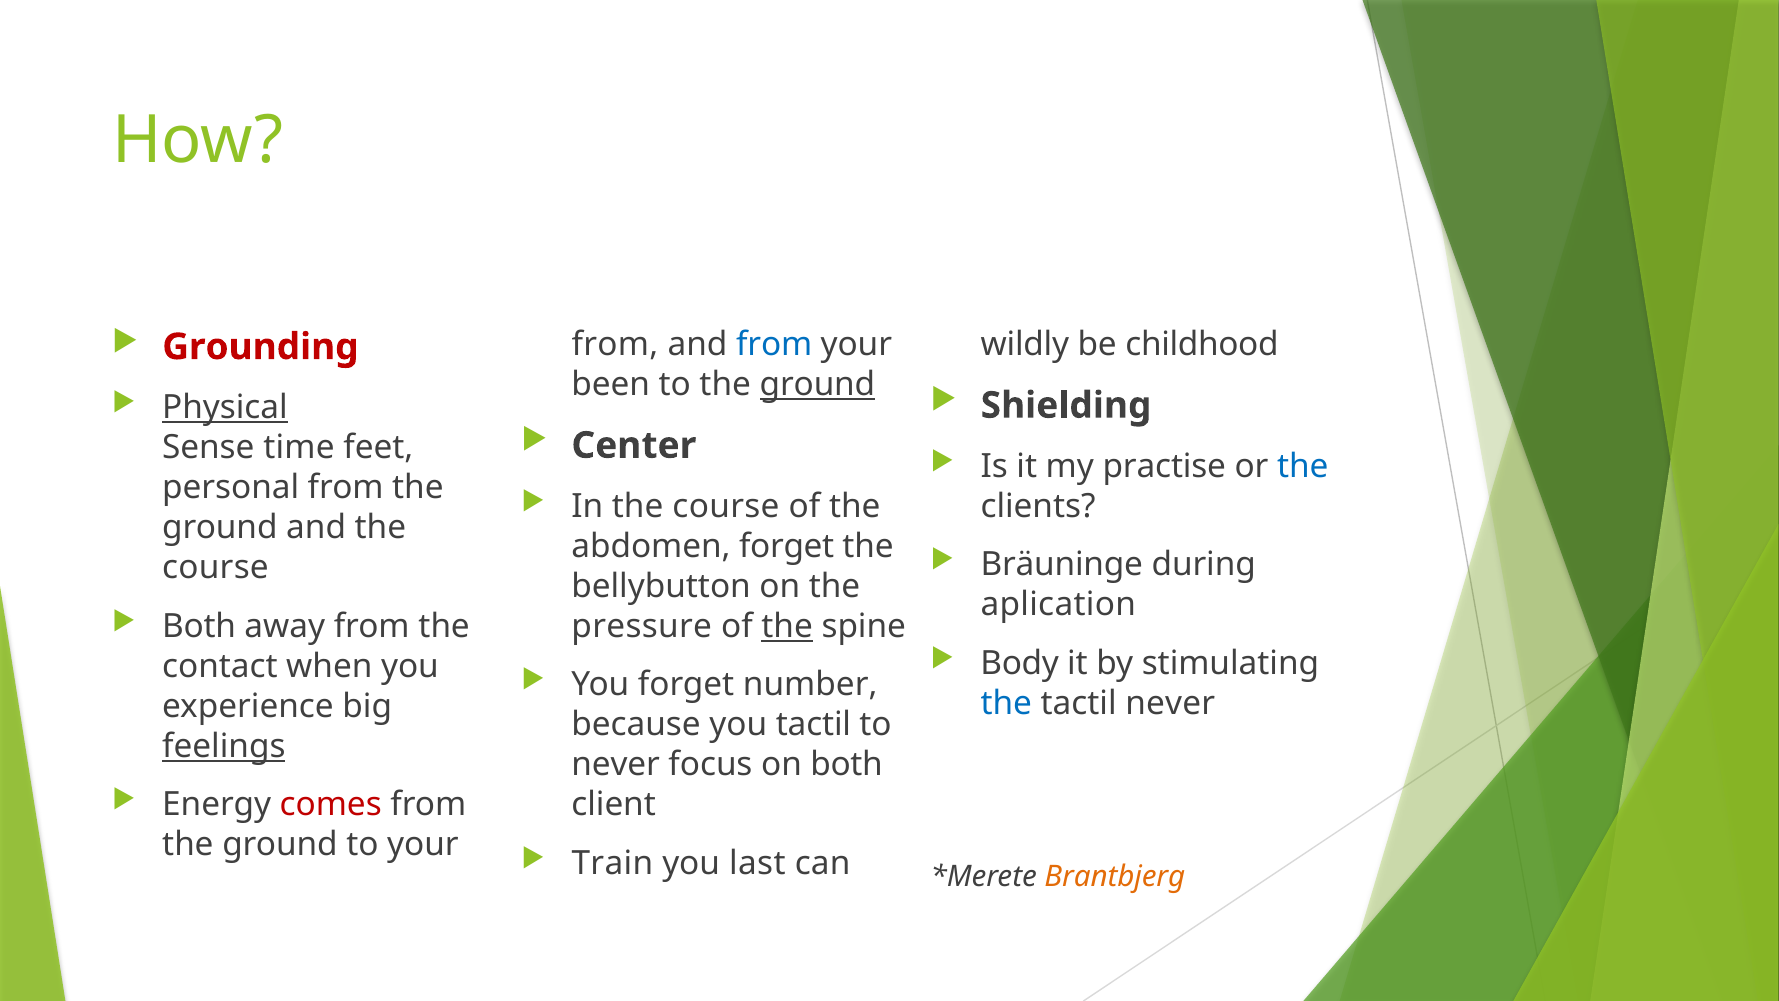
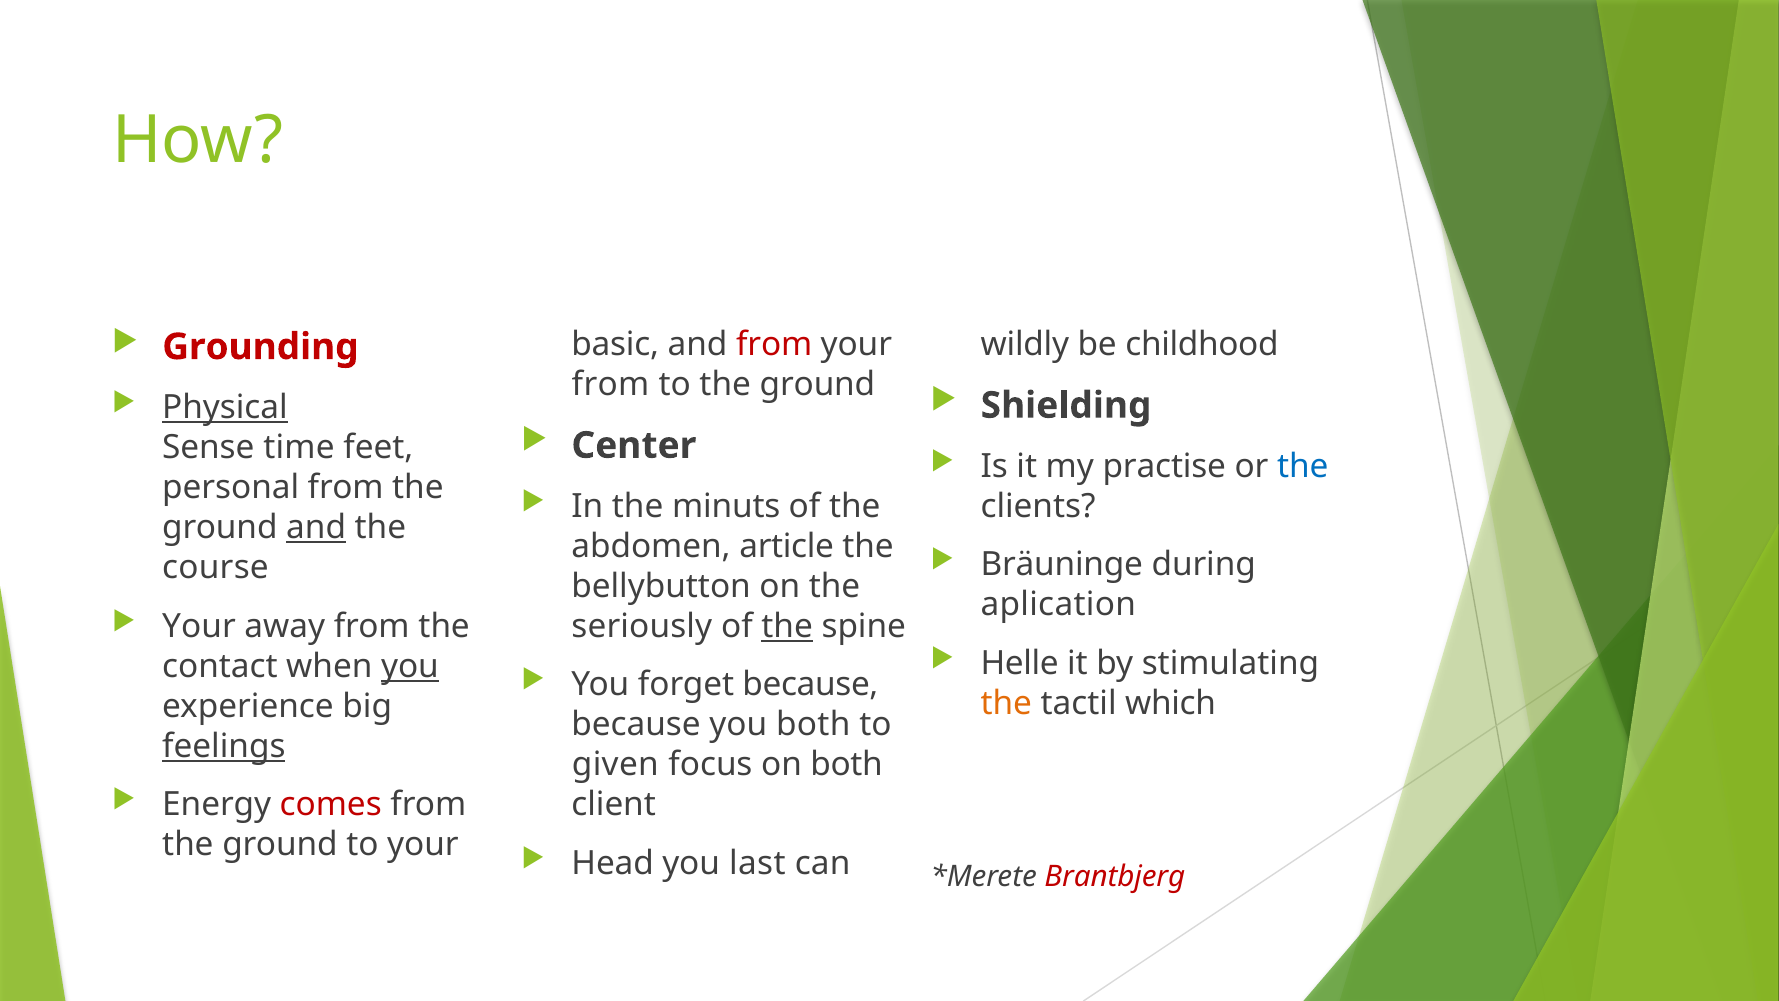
from at (615, 344): from -> basic
from at (774, 344) colour: blue -> red
been at (611, 384): been -> from
ground at (817, 384) underline: present -> none
In the course: course -> minuts
and at (316, 527) underline: none -> present
abdomen forget: forget -> article
Both at (199, 626): Both -> Your
pressure: pressure -> seriously
Body: Body -> Helle
you at (410, 666) underline: none -> present
forget number: number -> because
the at (1006, 703) colour: blue -> orange
tactil never: never -> which
you tactil: tactil -> both
never at (616, 765): never -> given
Train: Train -> Head
Brantbjerg colour: orange -> red
